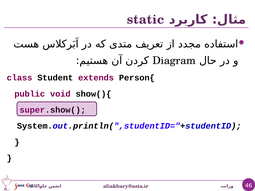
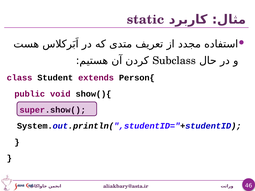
Diagram: Diagram -> Subclass
